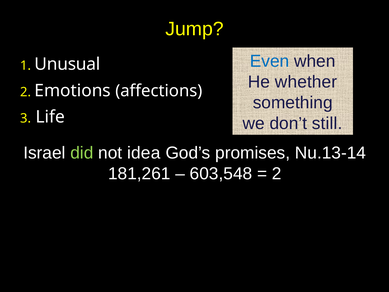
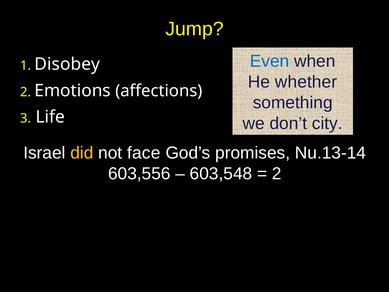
Unusual: Unusual -> Disobey
still: still -> city
did colour: light green -> yellow
idea: idea -> face
181,261: 181,261 -> 603,556
